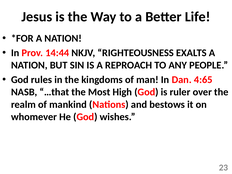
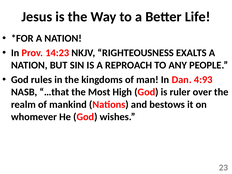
14:44: 14:44 -> 14:23
4:65: 4:65 -> 4:93
